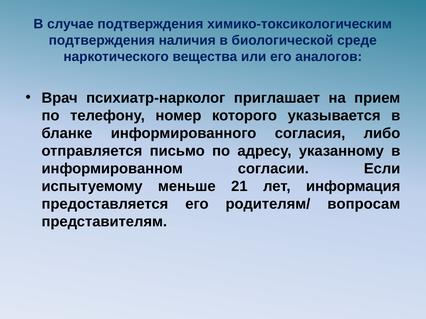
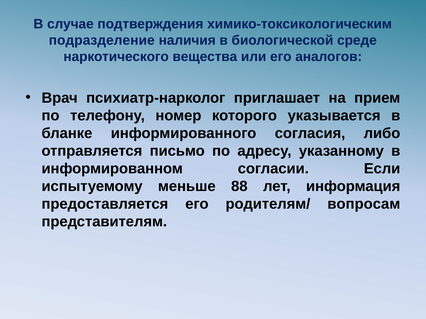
подтверждения at (102, 40): подтверждения -> подразделение
21: 21 -> 88
